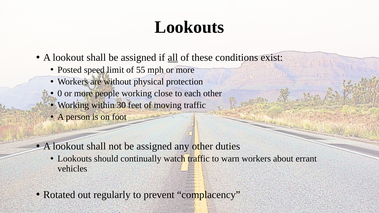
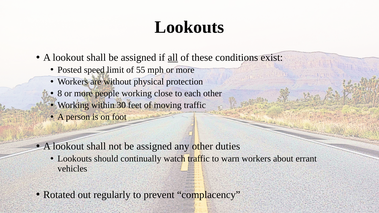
0: 0 -> 8
